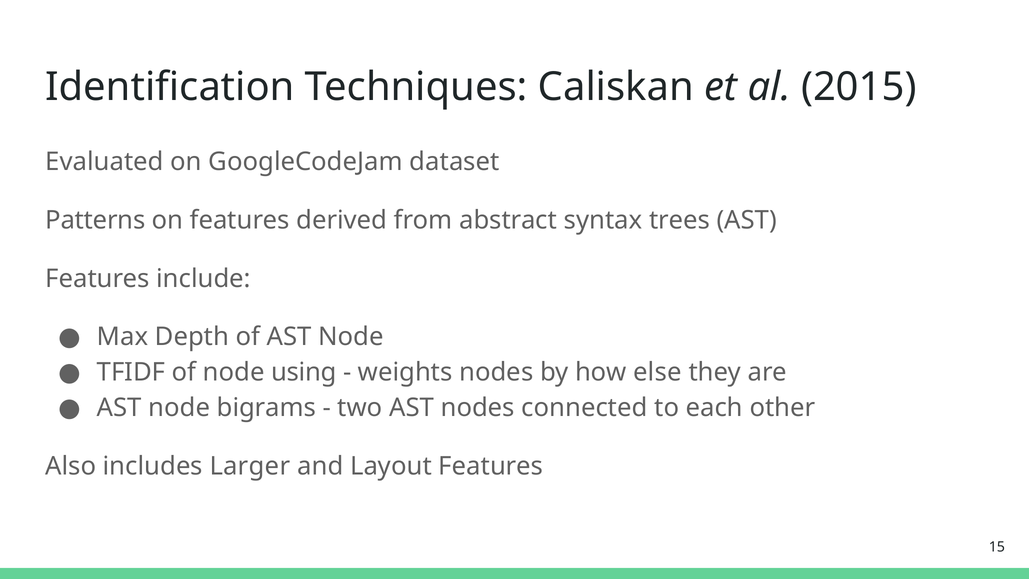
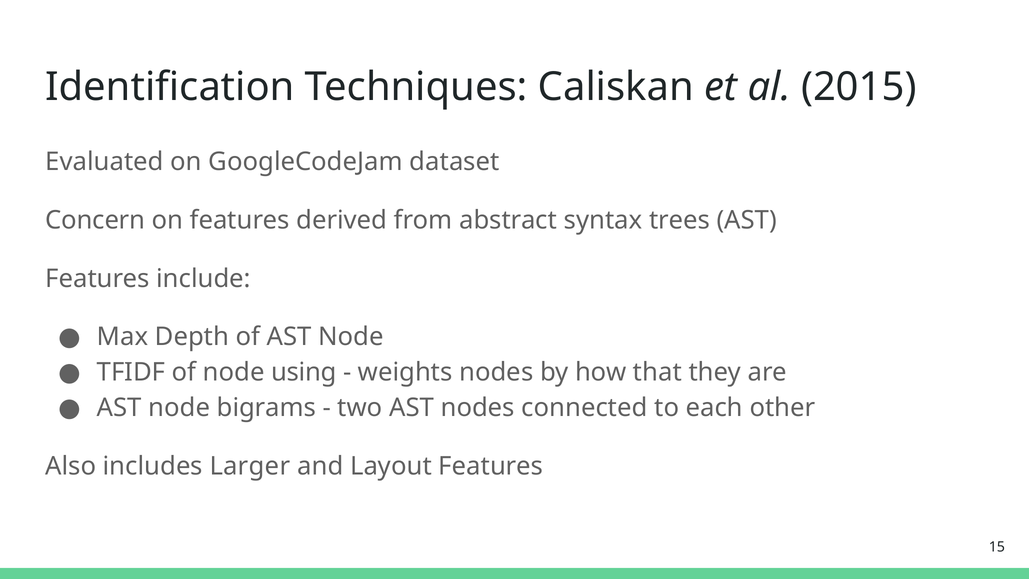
Patterns: Patterns -> Concern
else: else -> that
